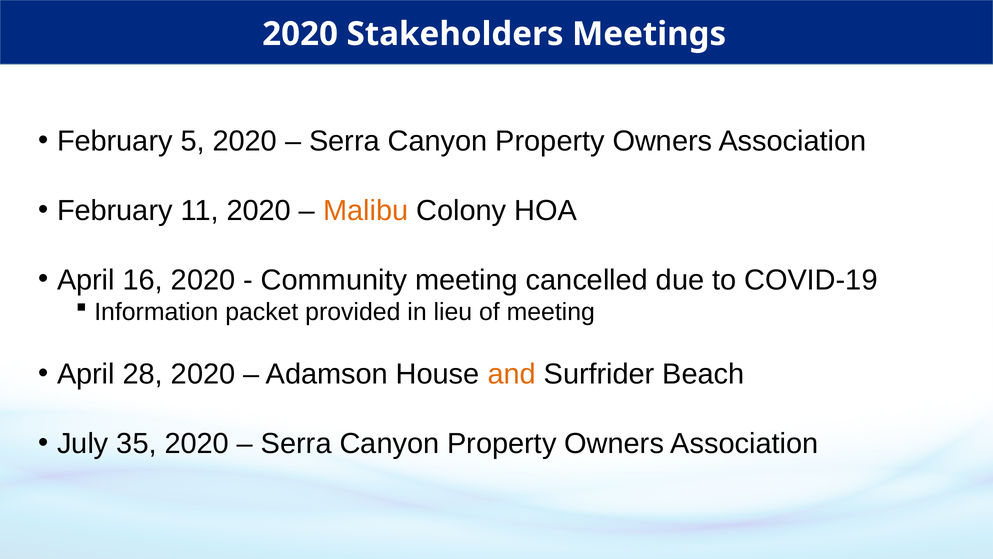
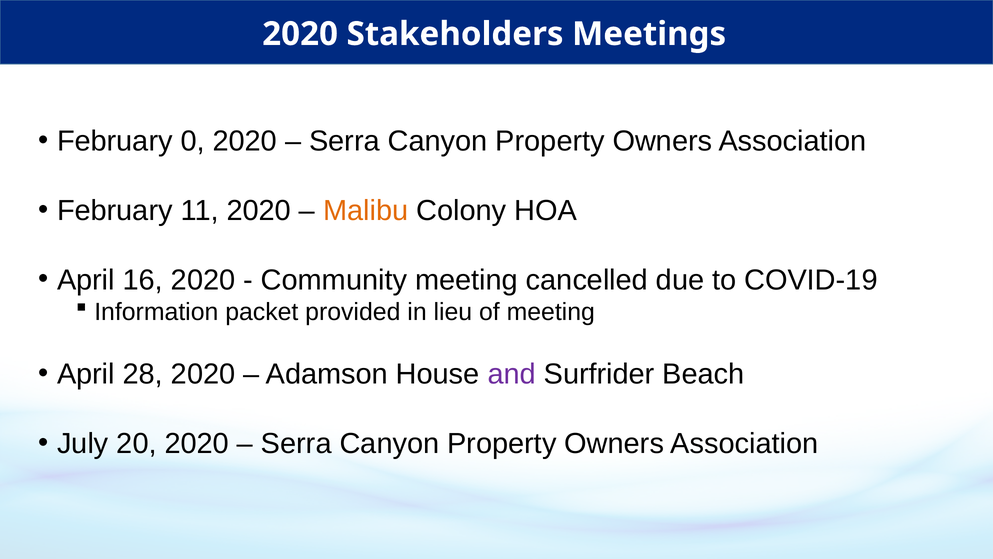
5: 5 -> 0
and colour: orange -> purple
35: 35 -> 20
